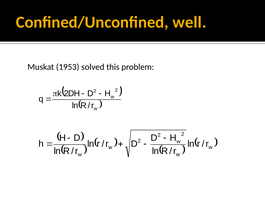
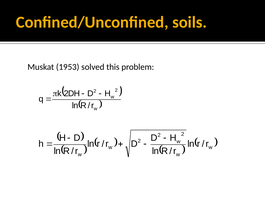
well: well -> soils
